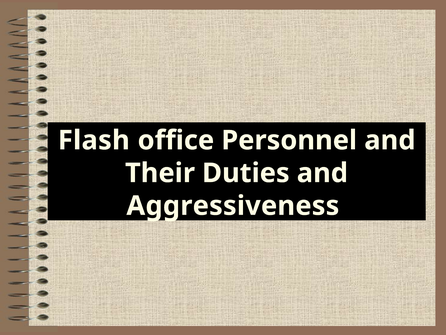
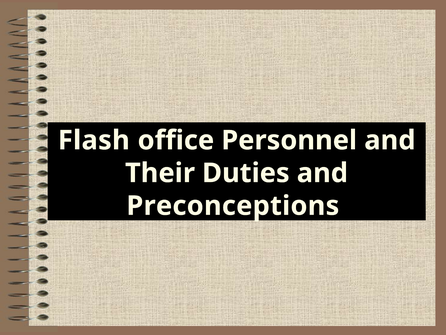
Aggressiveness: Aggressiveness -> Preconceptions
